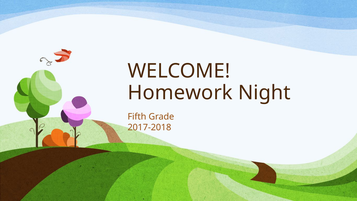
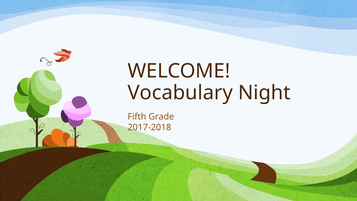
Homework: Homework -> Vocabulary
